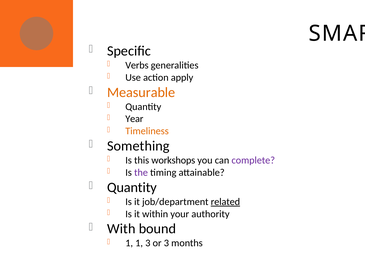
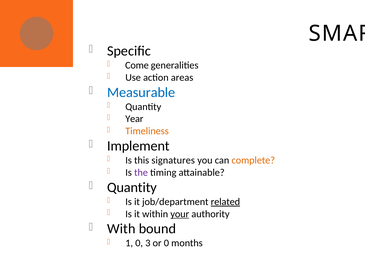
Verbs: Verbs -> Come
apply: apply -> areas
Measurable colour: orange -> blue
Something: Something -> Implement
workshops: workshops -> signatures
complete colour: purple -> orange
your underline: none -> present
1 1: 1 -> 0
or 3: 3 -> 0
